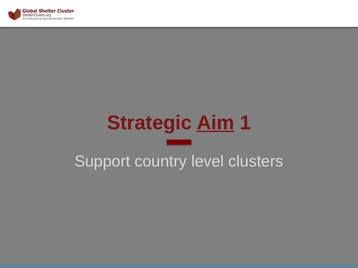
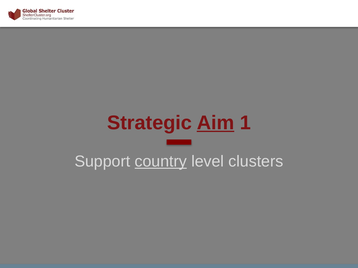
country underline: none -> present
